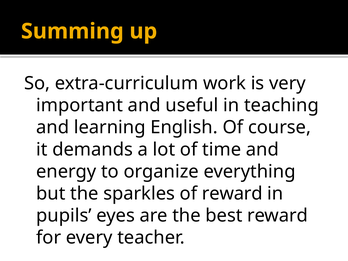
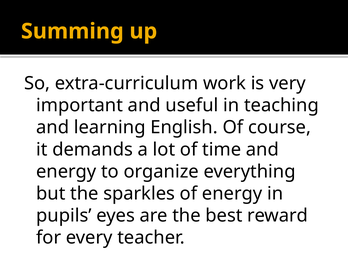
of reward: reward -> energy
